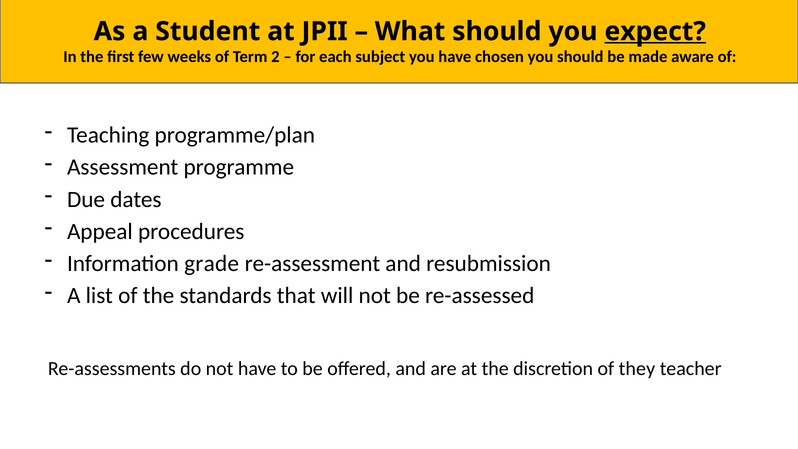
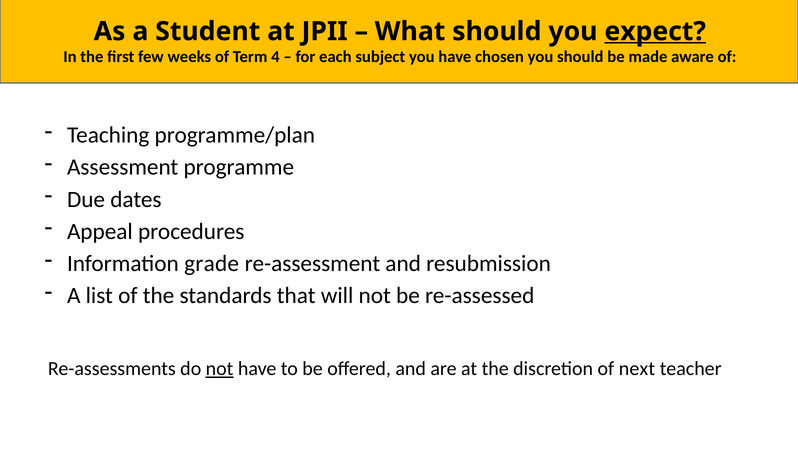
2: 2 -> 4
not at (220, 369) underline: none -> present
they: they -> next
